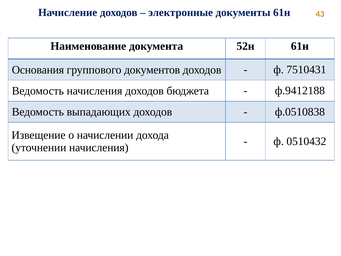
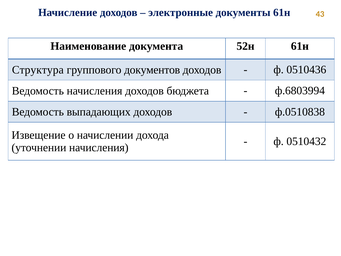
Основания: Основания -> Структура
7510431: 7510431 -> 0510436
ф.9412188: ф.9412188 -> ф.6803994
